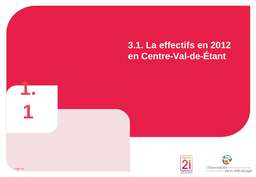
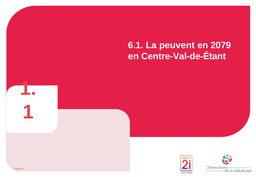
3.1: 3.1 -> 6.1
effectifs: effectifs -> peuvent
2012: 2012 -> 2079
